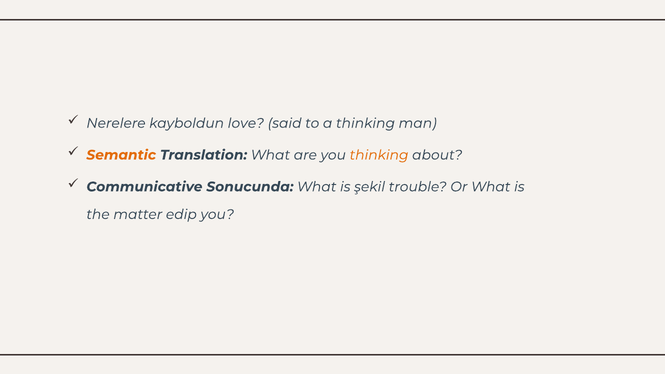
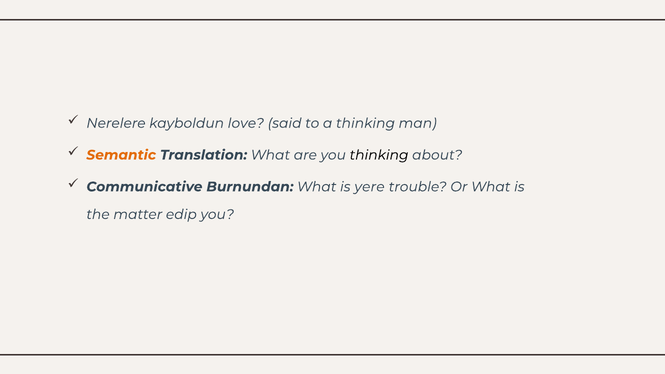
thinking at (379, 155) colour: orange -> black
Sonucunda: Sonucunda -> Burnundan
şekil: şekil -> yere
